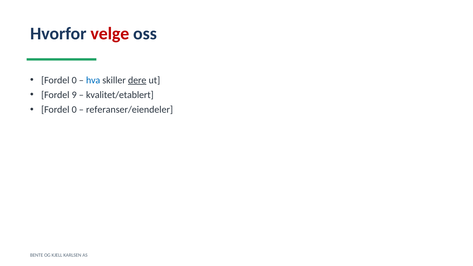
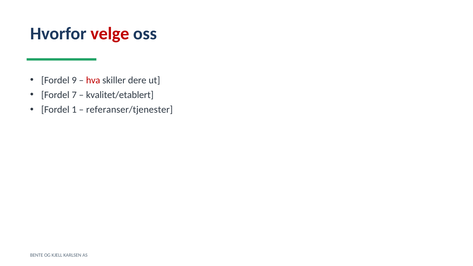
0 at (74, 80): 0 -> 9
hva colour: blue -> red
dere underline: present -> none
9: 9 -> 7
0 at (74, 110): 0 -> 1
referanser/eiendeler: referanser/eiendeler -> referanser/tjenester
